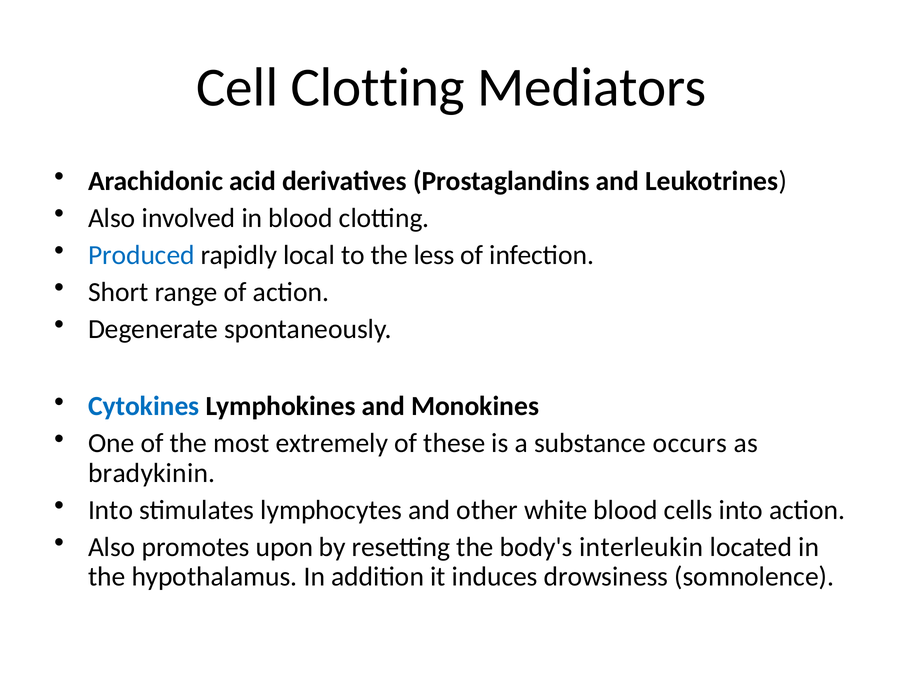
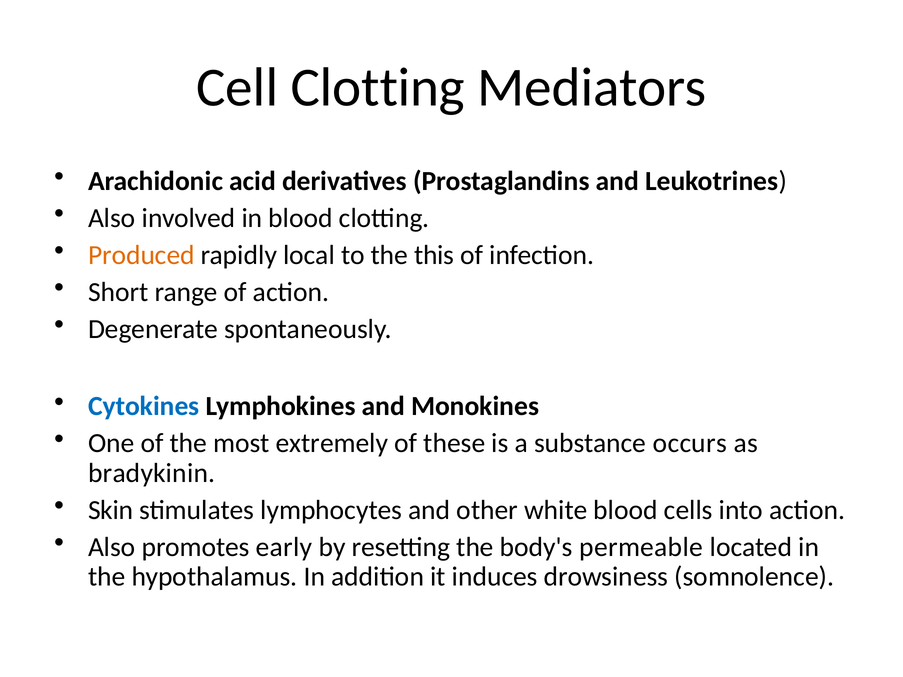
Produced colour: blue -> orange
less: less -> this
Into at (111, 510): Into -> Skin
upon: upon -> early
interleukin: interleukin -> permeable
